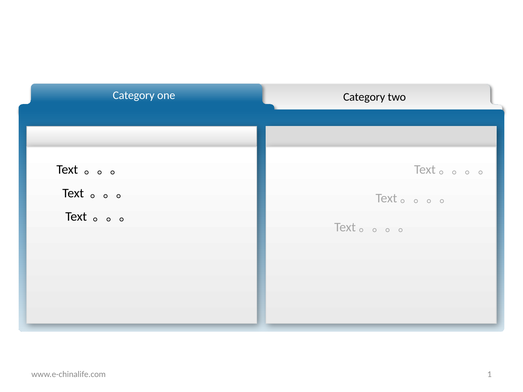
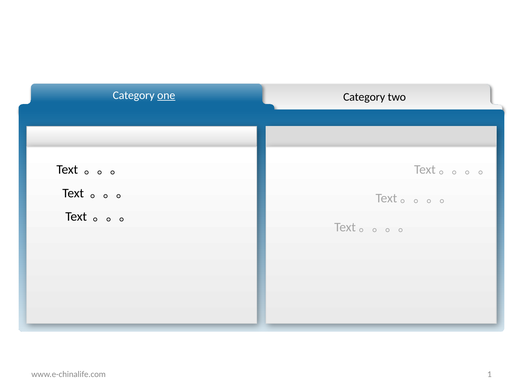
one underline: none -> present
